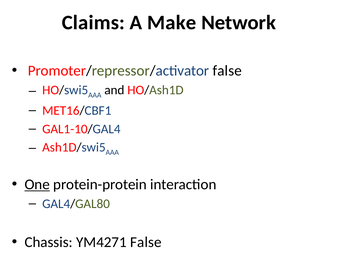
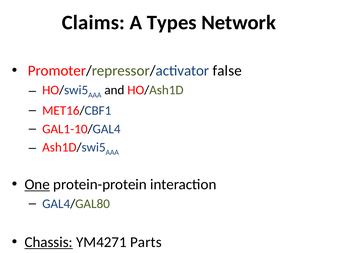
Make: Make -> Types
Chassis underline: none -> present
YM4271 False: False -> Parts
